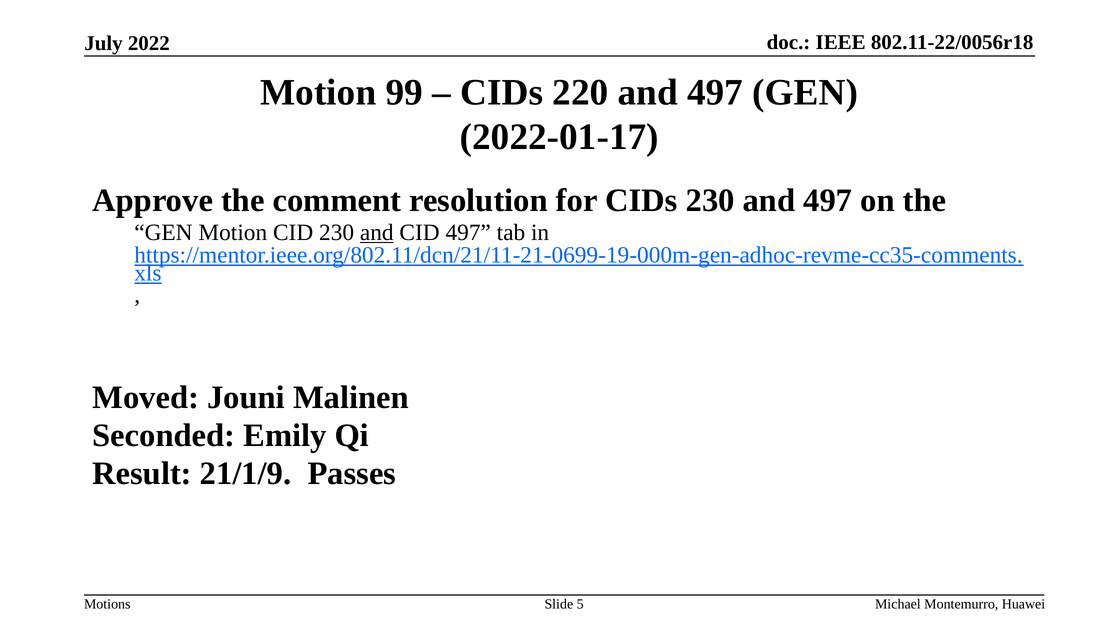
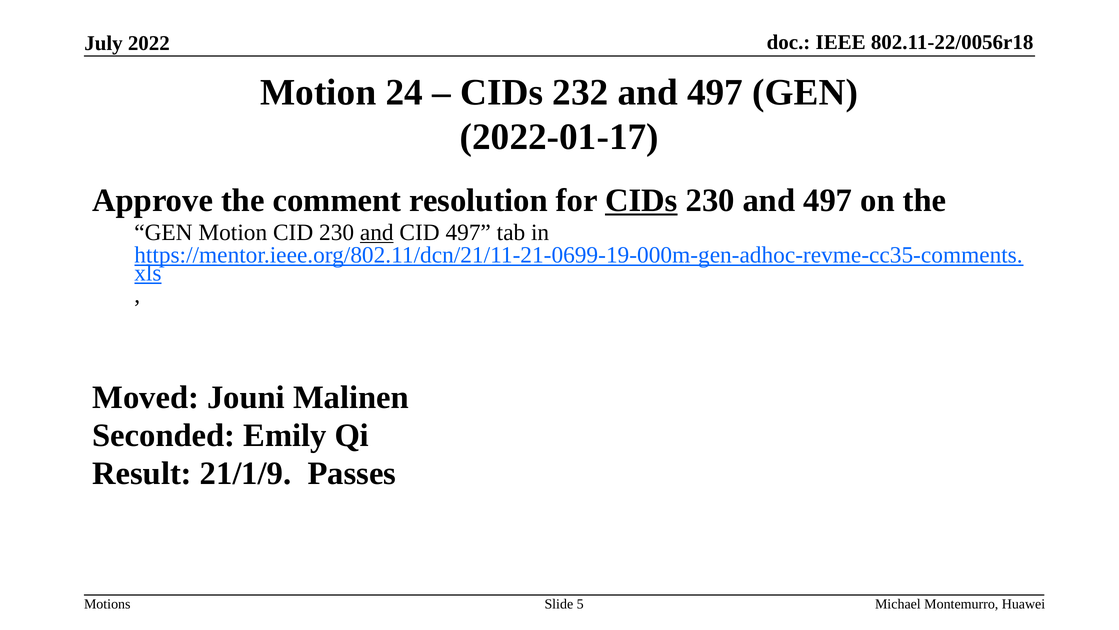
99: 99 -> 24
220: 220 -> 232
CIDs at (641, 200) underline: none -> present
